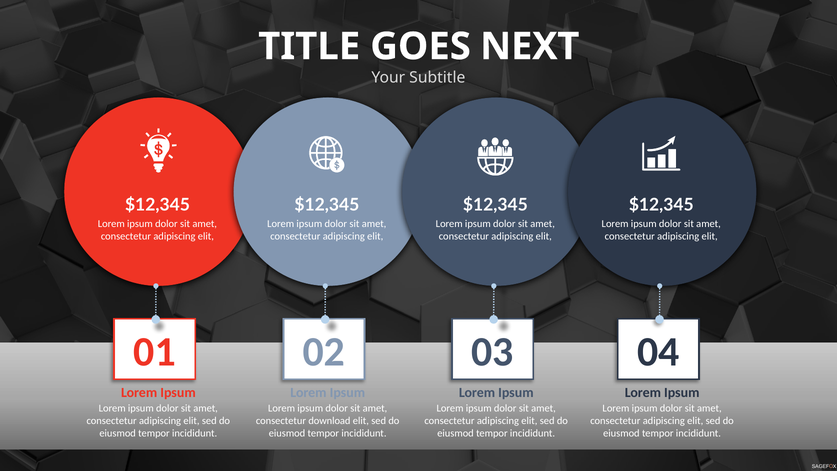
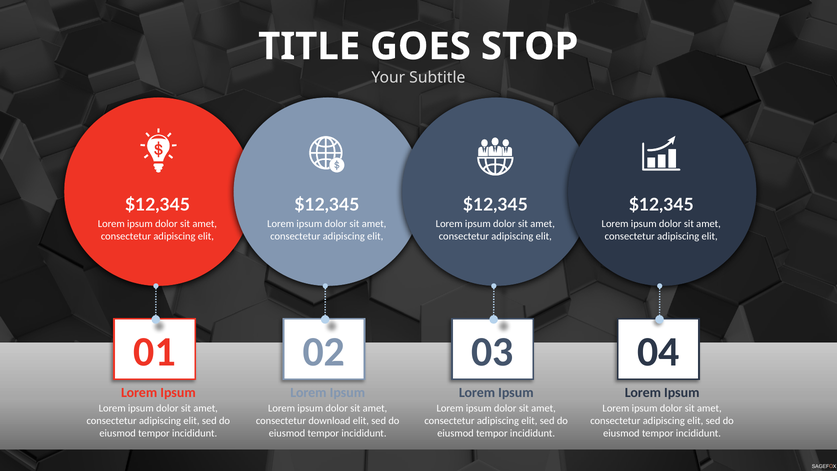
NEXT: NEXT -> STOP
